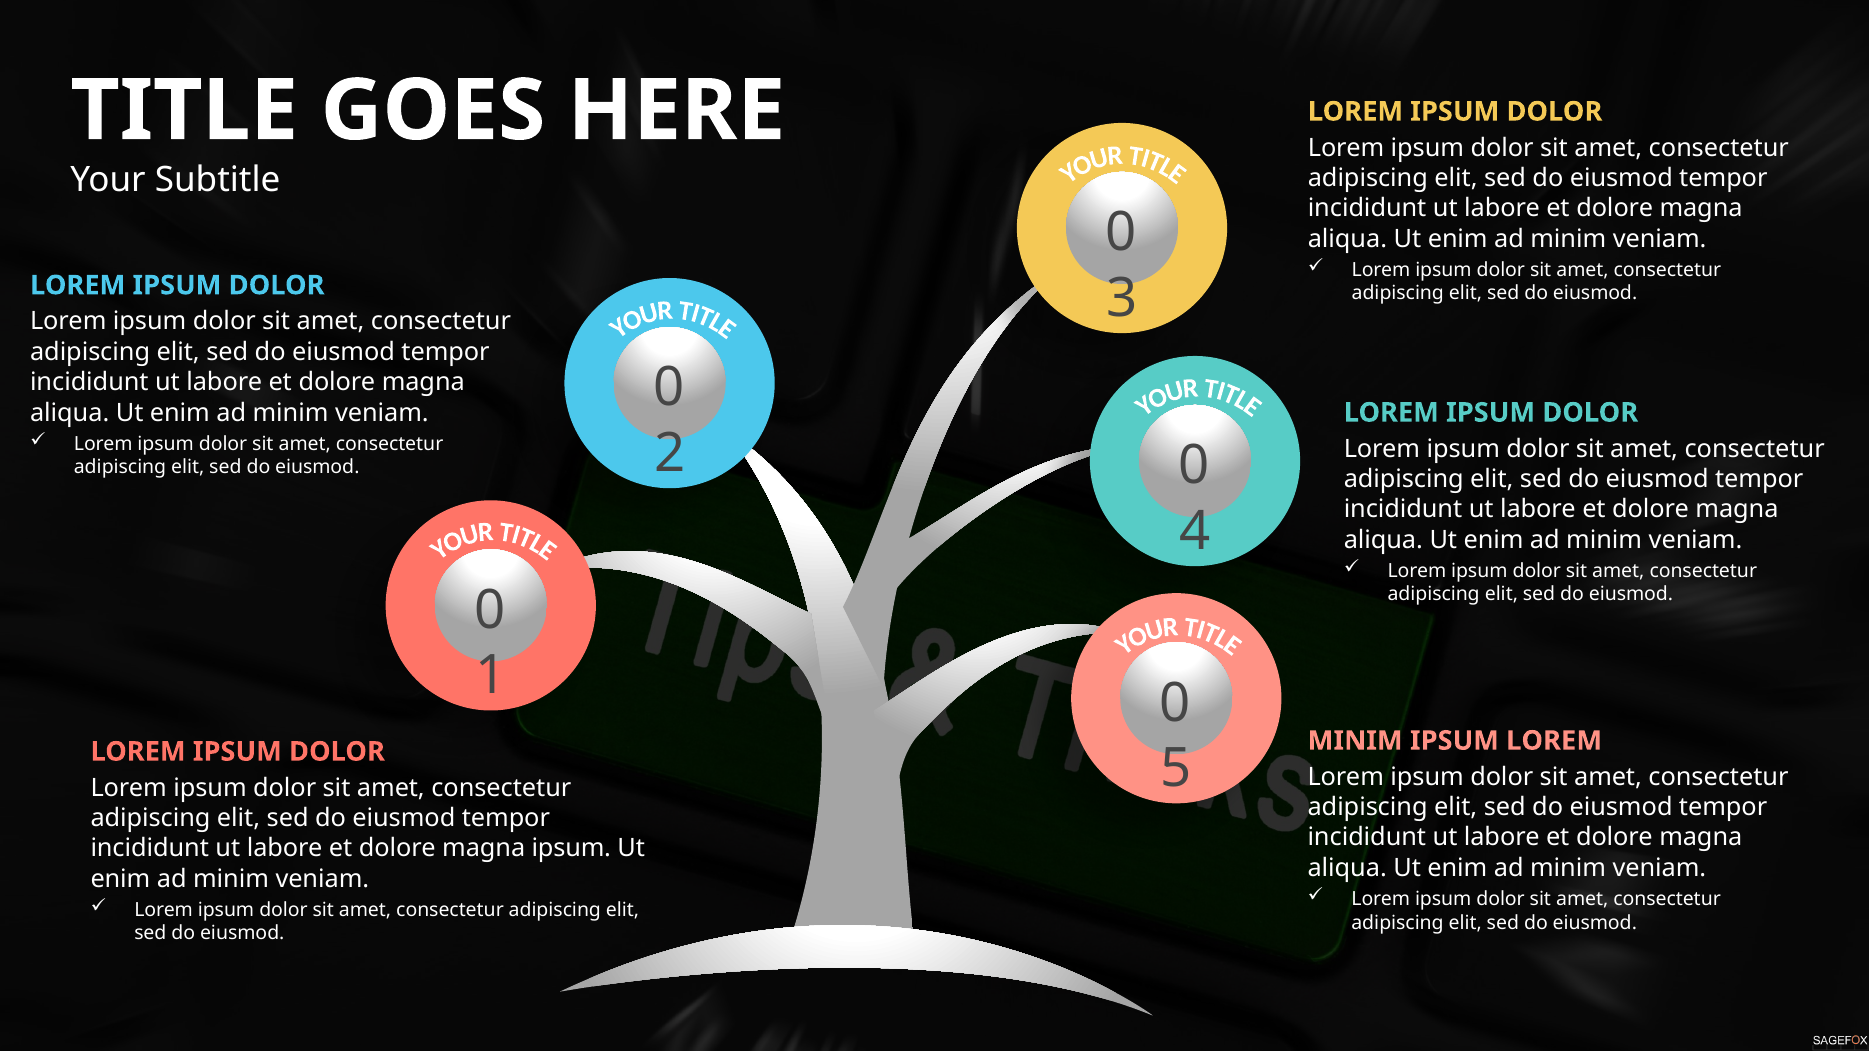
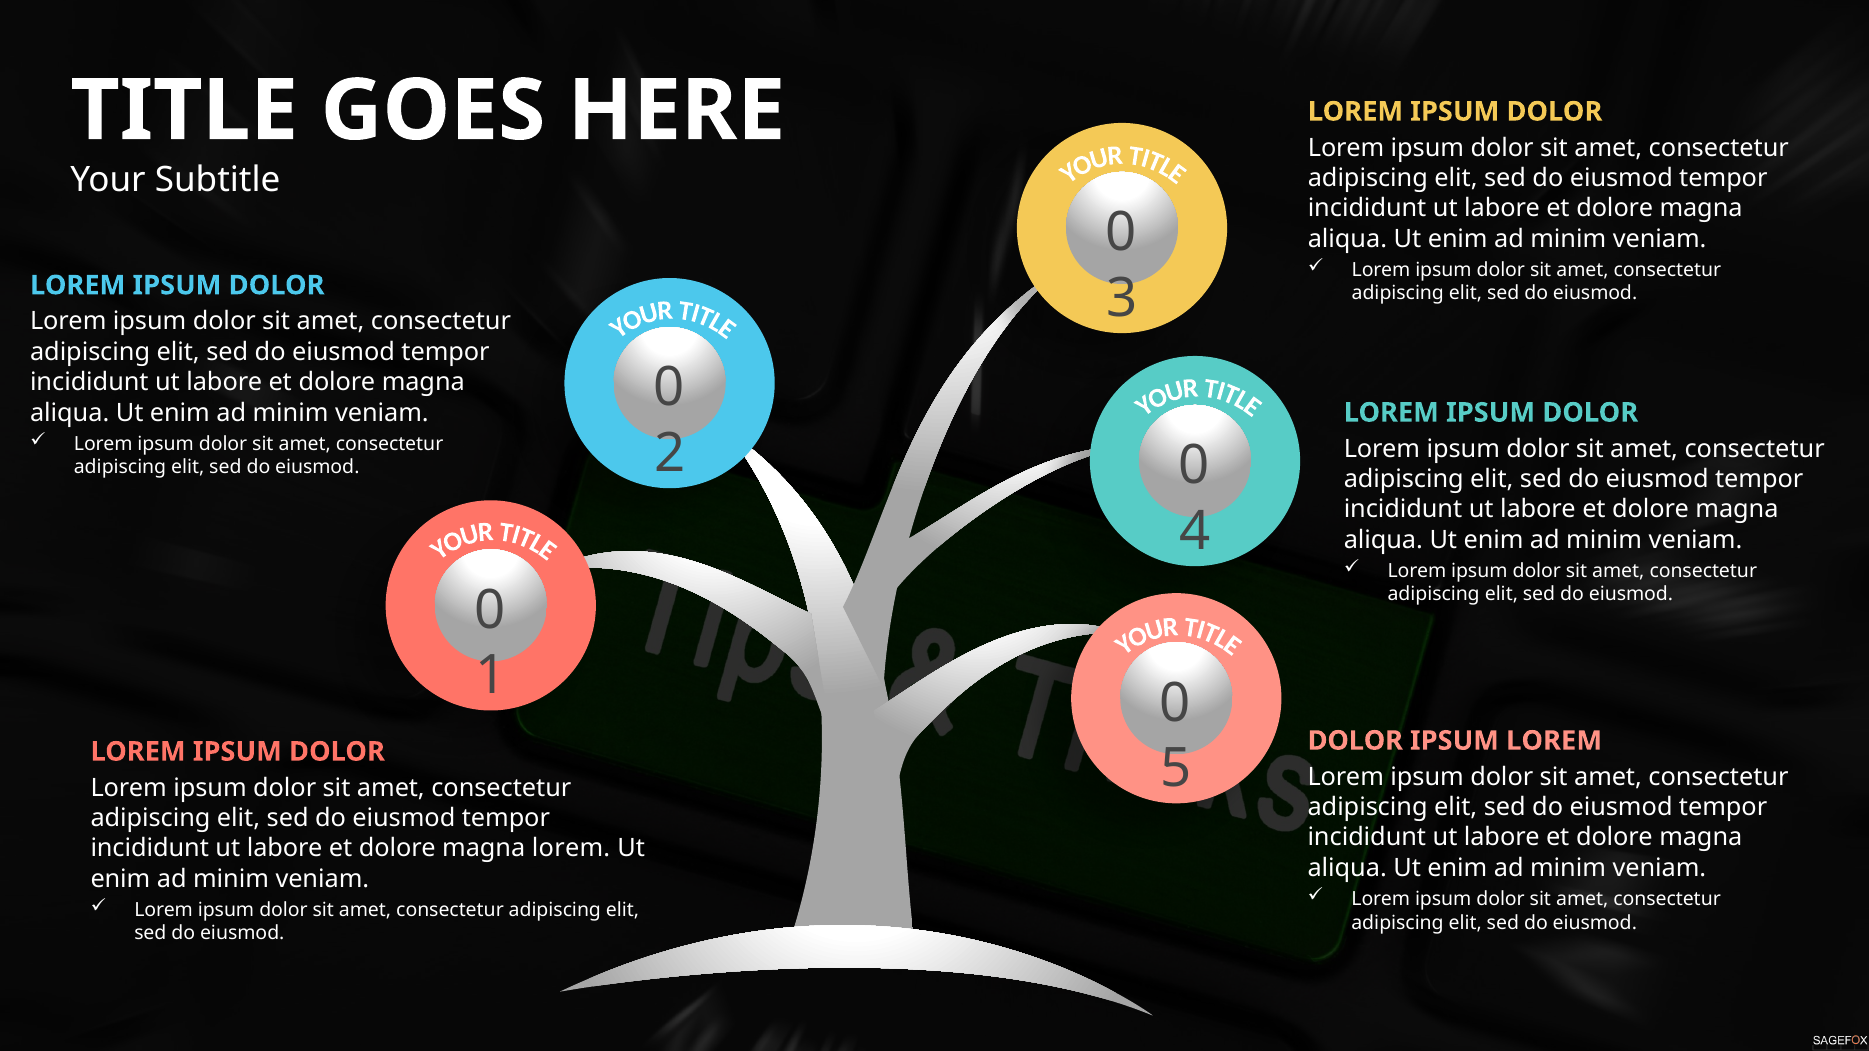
MINIM at (1355, 741): MINIM -> DOLOR
magna ipsum: ipsum -> lorem
